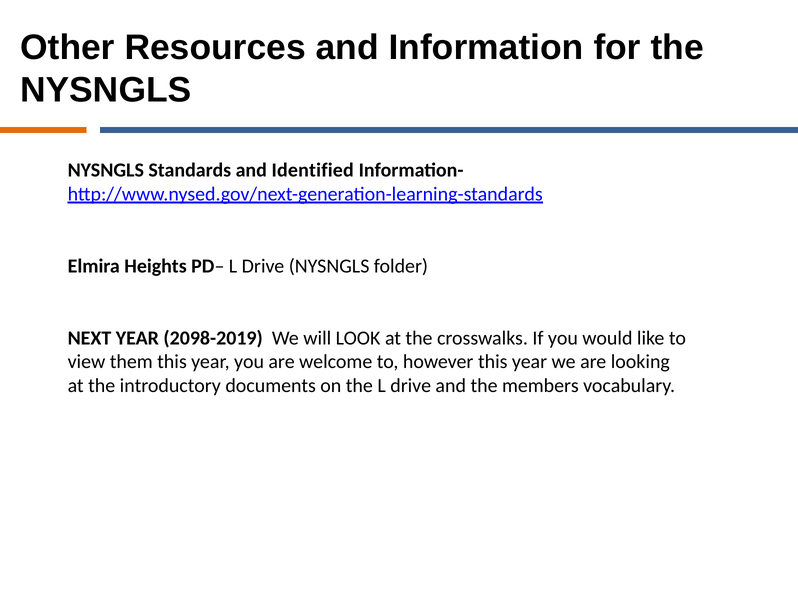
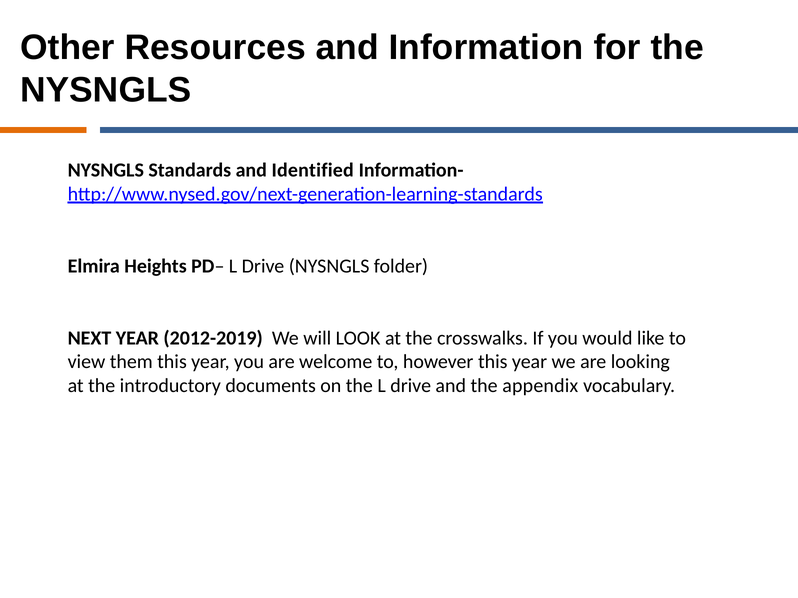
2098-2019: 2098-2019 -> 2012-2019
members: members -> appendix
